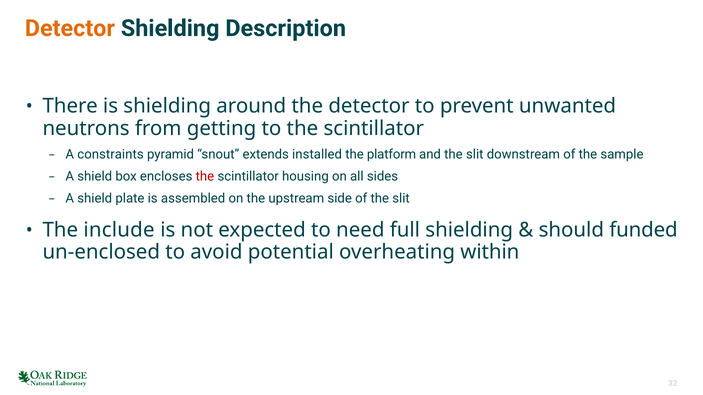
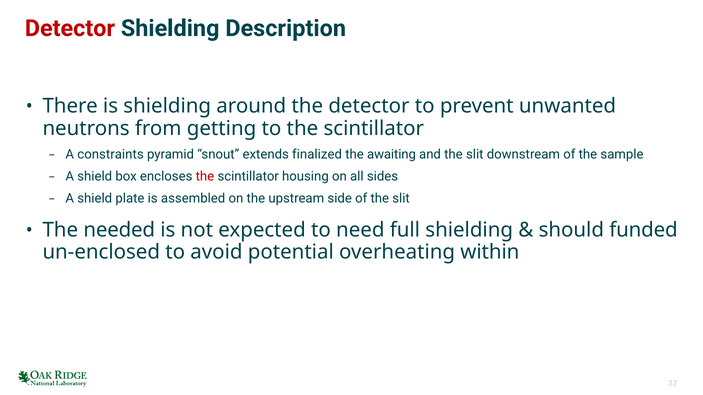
Detector at (70, 28) colour: orange -> red
installed: installed -> finalized
platform: platform -> awaiting
include: include -> needed
